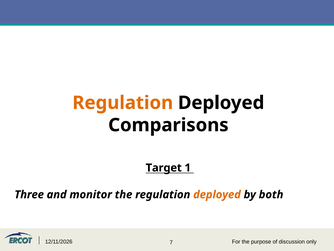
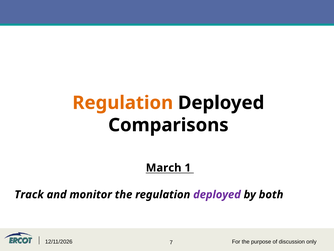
Target: Target -> March
Three: Three -> Track
deployed at (217, 194) colour: orange -> purple
